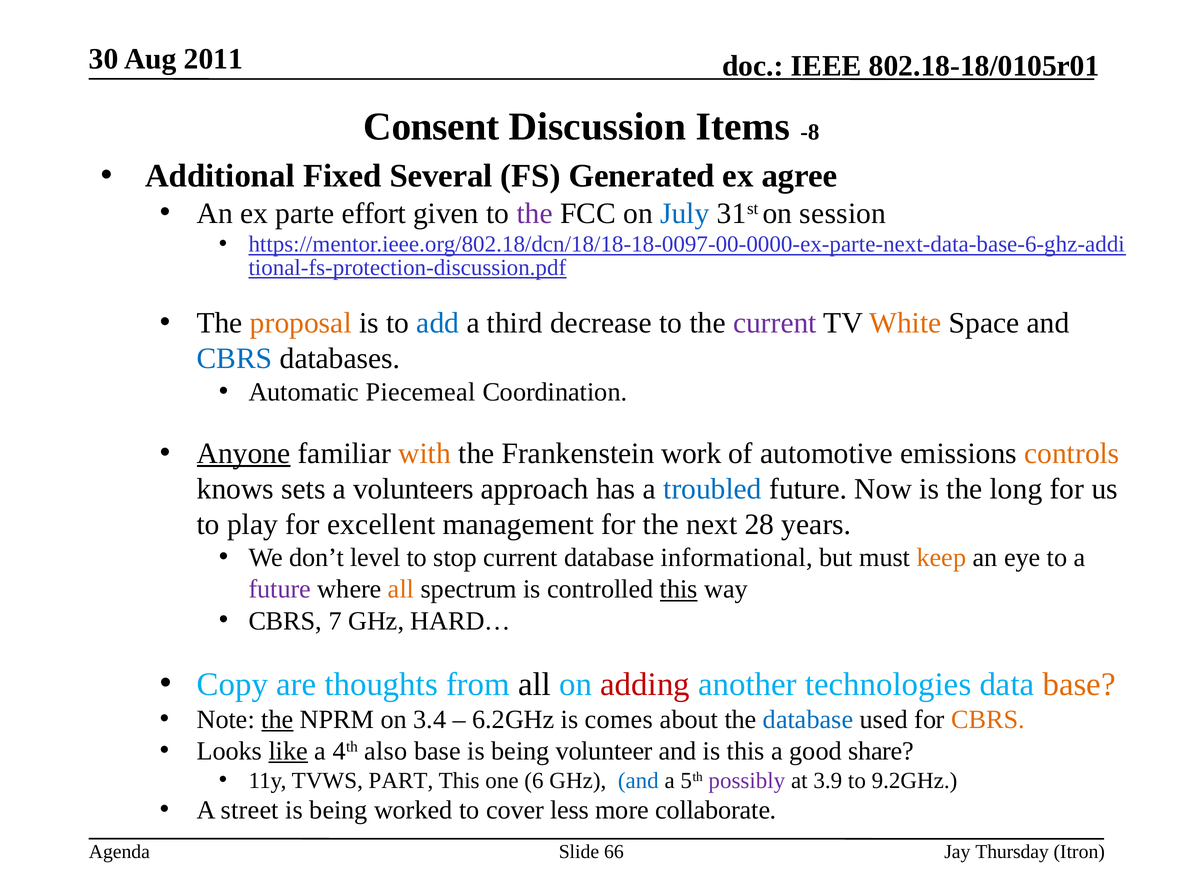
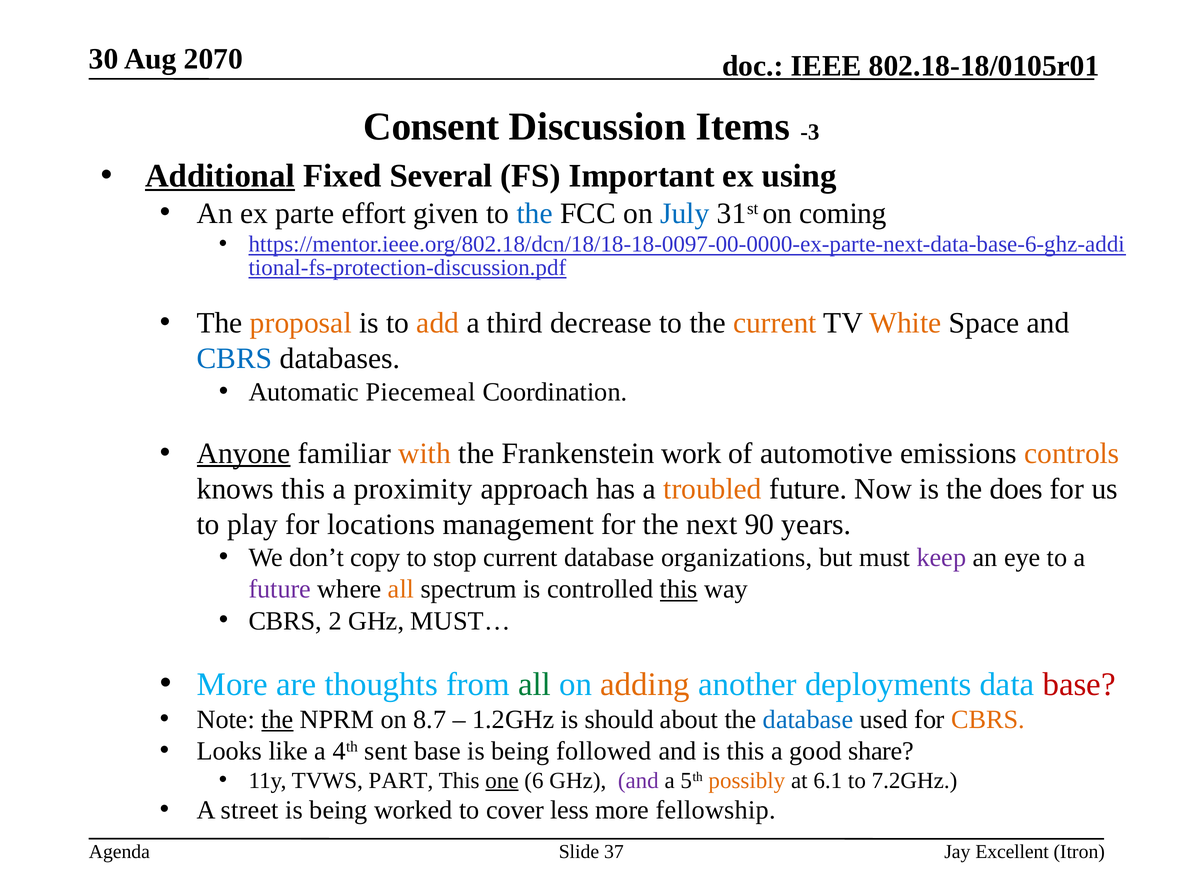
2011: 2011 -> 2070
-8: -8 -> -3
Additional underline: none -> present
Generated: Generated -> Important
agree: agree -> using
the at (535, 213) colour: purple -> blue
session: session -> coming
add colour: blue -> orange
current at (775, 323) colour: purple -> orange
knows sets: sets -> this
volunteers: volunteers -> proximity
troubled colour: blue -> orange
long: long -> does
excellent: excellent -> locations
28: 28 -> 90
level: level -> copy
informational: informational -> organizations
keep colour: orange -> purple
7: 7 -> 2
HARD…: HARD… -> MUST…
Copy at (232, 684): Copy -> More
all at (535, 684) colour: black -> green
adding colour: red -> orange
technologies: technologies -> deployments
base at (1079, 684) colour: orange -> red
3.4: 3.4 -> 8.7
6.2GHz: 6.2GHz -> 1.2GHz
comes: comes -> should
like underline: present -> none
also: also -> sent
volunteer: volunteer -> followed
one underline: none -> present
and at (638, 780) colour: blue -> purple
possibly colour: purple -> orange
3.9: 3.9 -> 6.1
9.2GHz: 9.2GHz -> 7.2GHz
collaborate: collaborate -> fellowship
66: 66 -> 37
Thursday: Thursday -> Excellent
